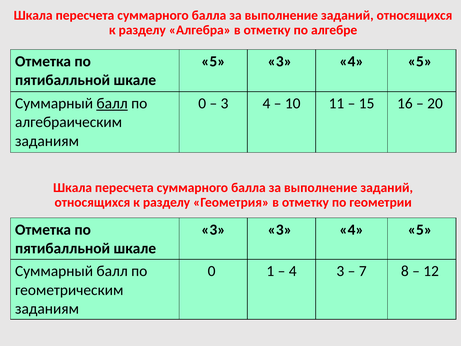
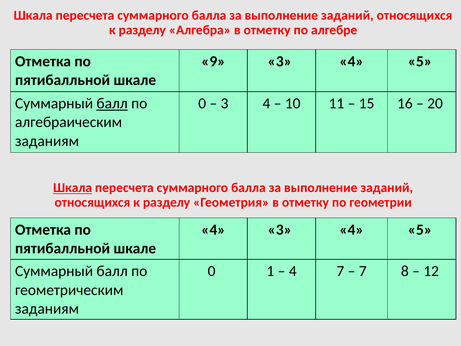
5 at (213, 61): 5 -> 9
Шкала at (73, 188) underline: none -> present
3 at (213, 230): 3 -> 4
4 3: 3 -> 7
